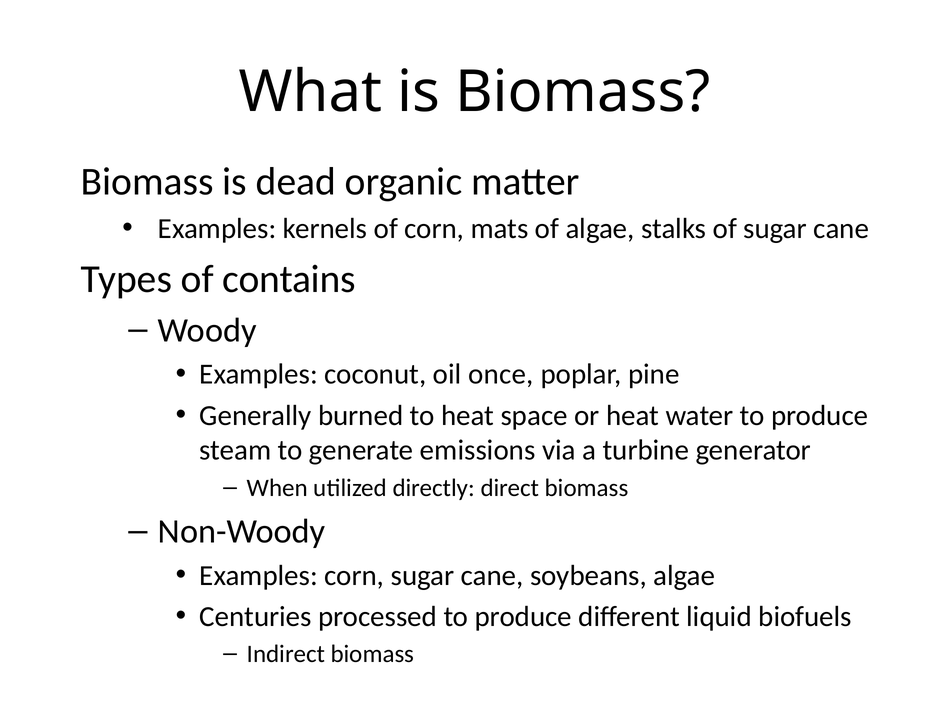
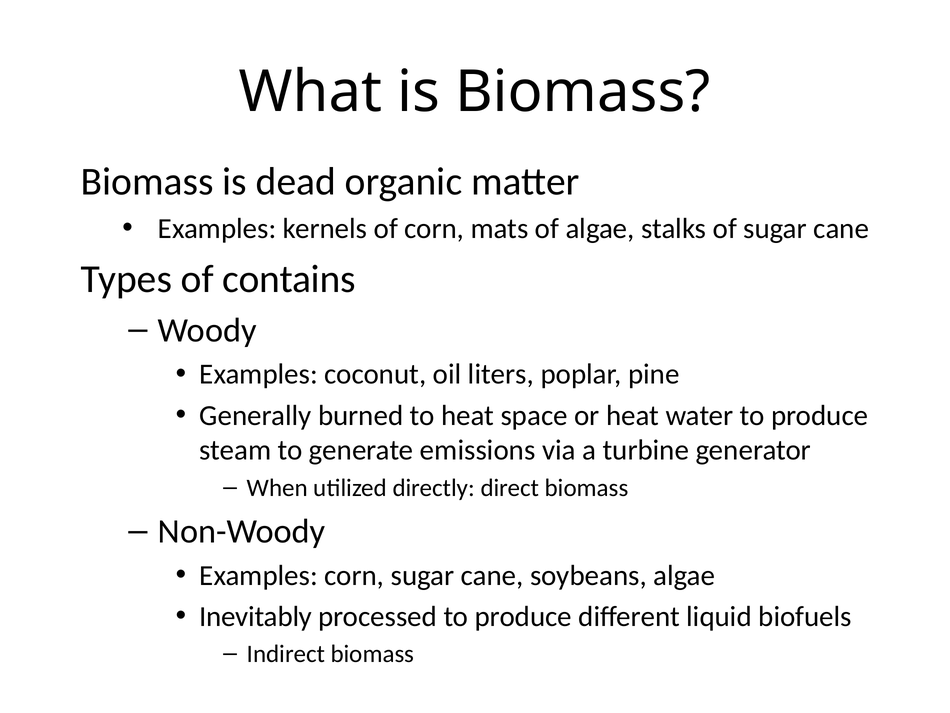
once: once -> liters
Centuries: Centuries -> Inevitably
